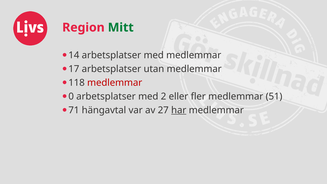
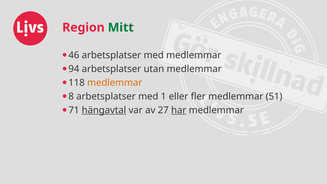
14: 14 -> 46
17: 17 -> 94
medlemmar at (115, 83) colour: red -> orange
0: 0 -> 8
2: 2 -> 1
hängavtal underline: none -> present
